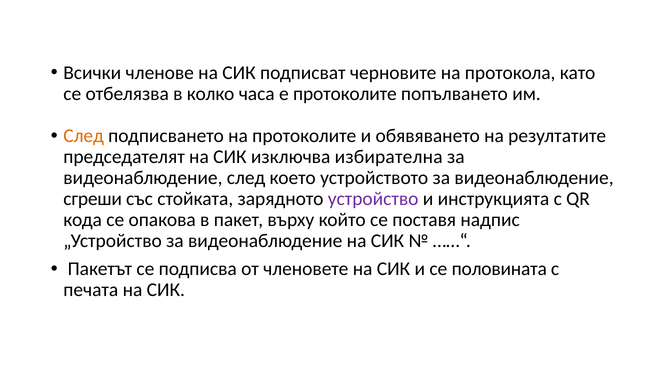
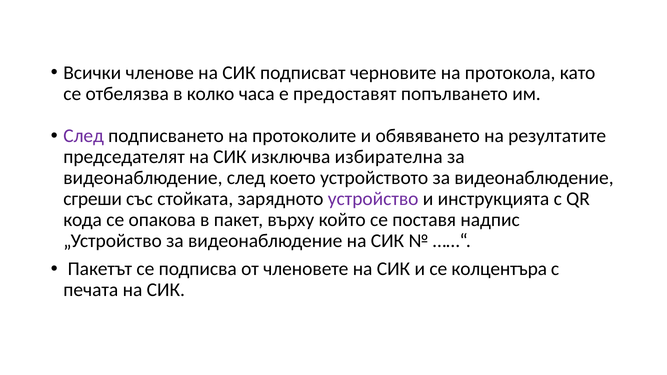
е протоколите: протоколите -> предоставят
След at (84, 136) colour: orange -> purple
половината: половината -> колцентъра
